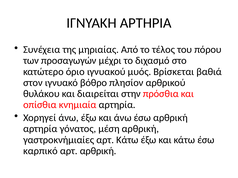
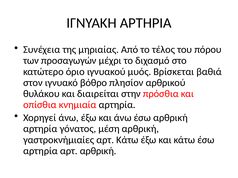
καρπικό at (40, 151): καρπικό -> αρτηρία
